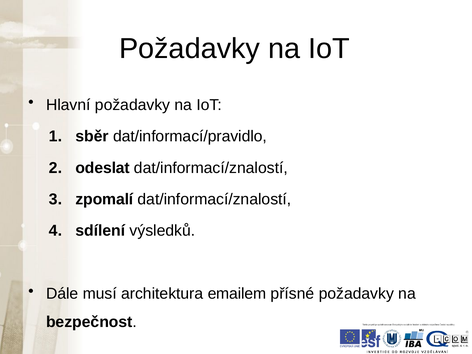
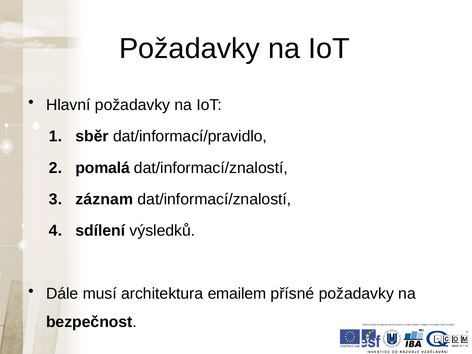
odeslat: odeslat -> pomalá
zpomalí: zpomalí -> záznam
